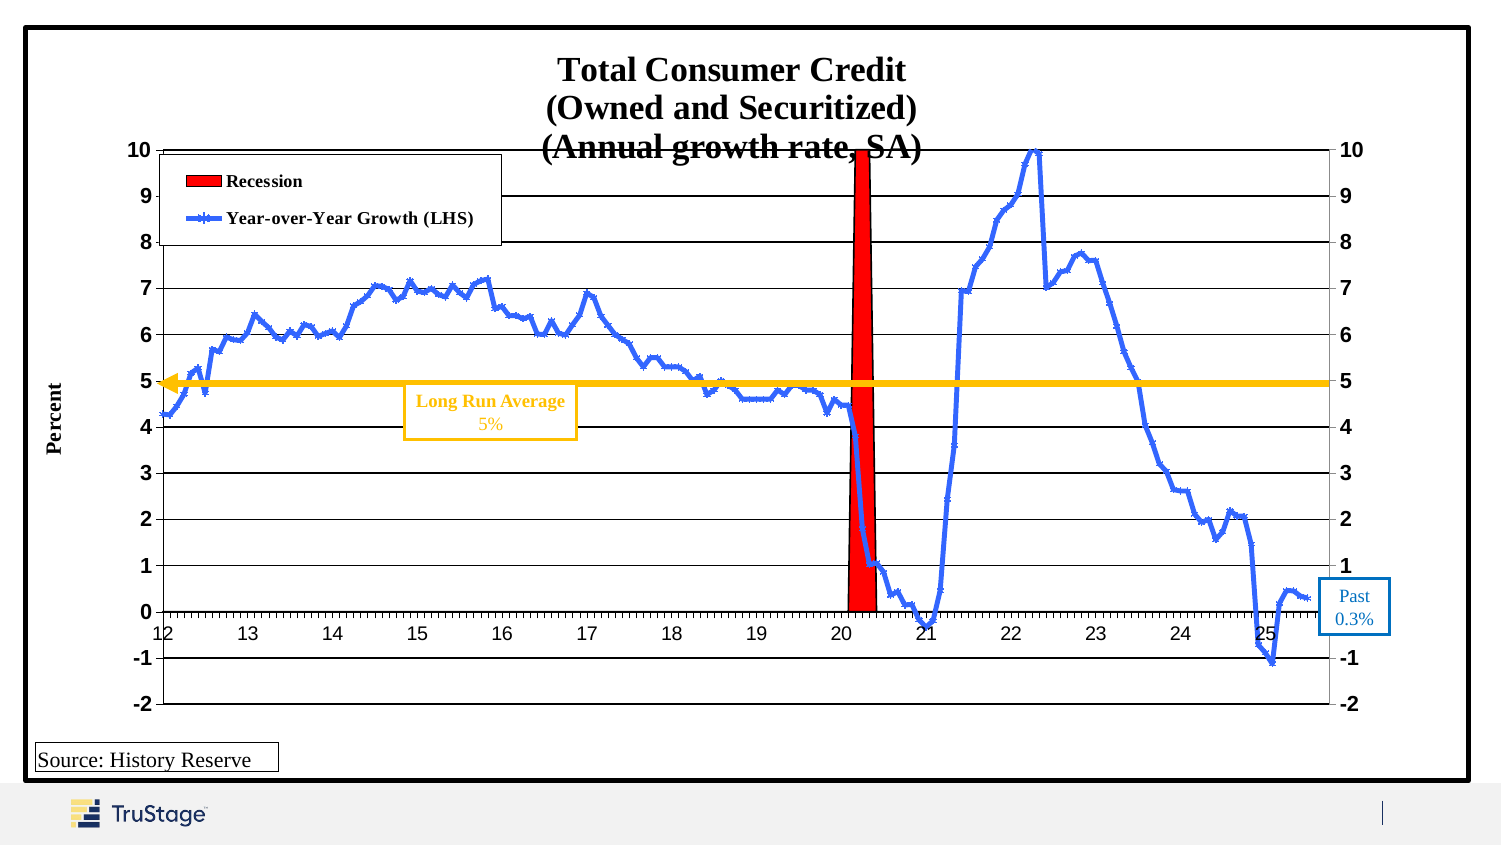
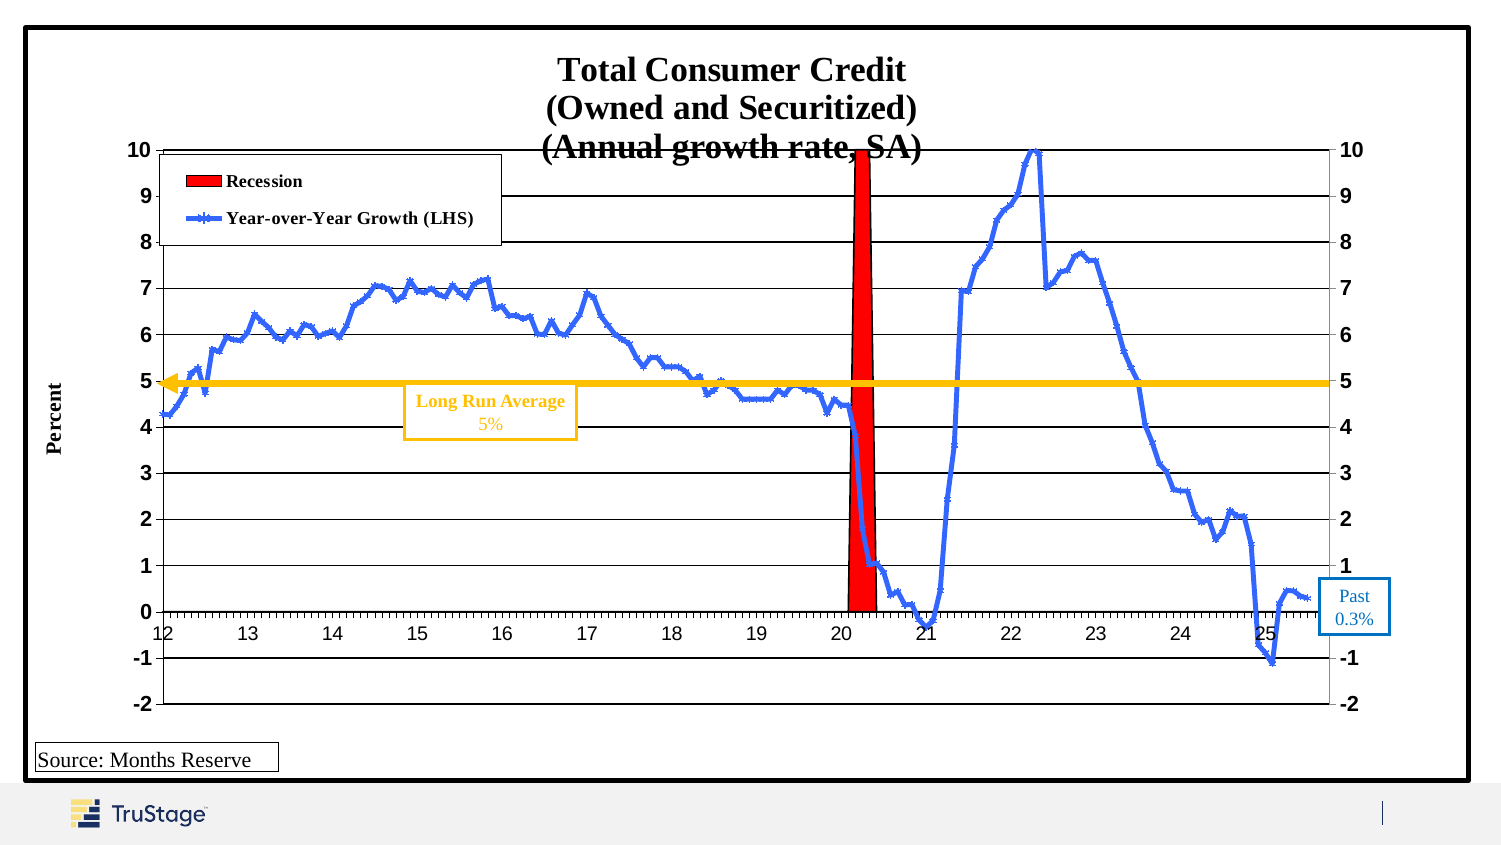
History: History -> Months
